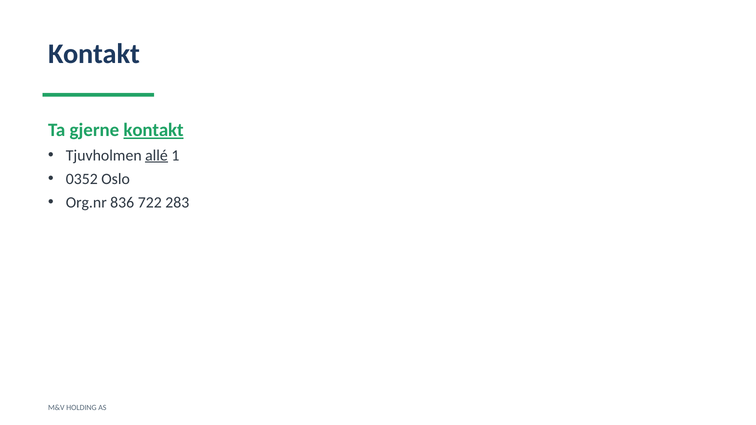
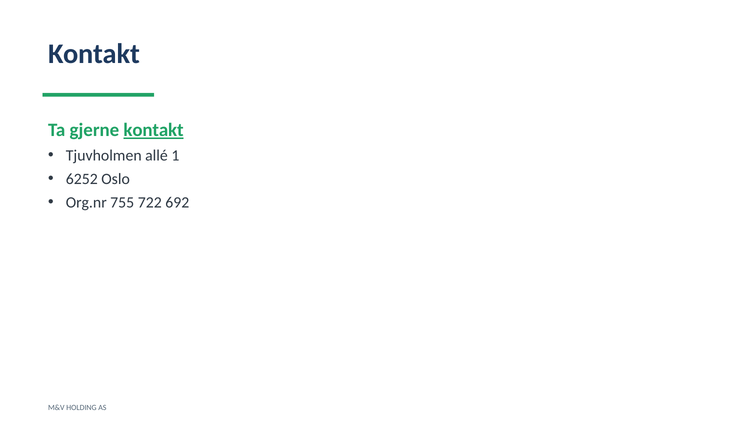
allé underline: present -> none
0352: 0352 -> 6252
836: 836 -> 755
283: 283 -> 692
